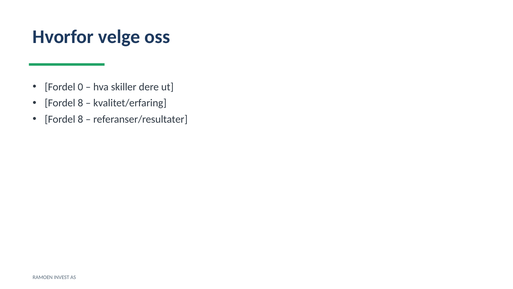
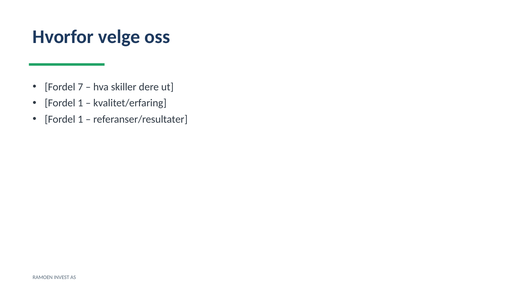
0: 0 -> 7
8 at (80, 103): 8 -> 1
8 at (80, 119): 8 -> 1
